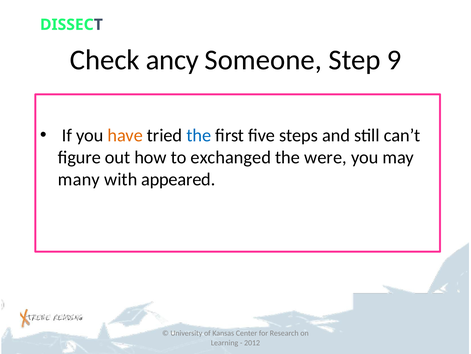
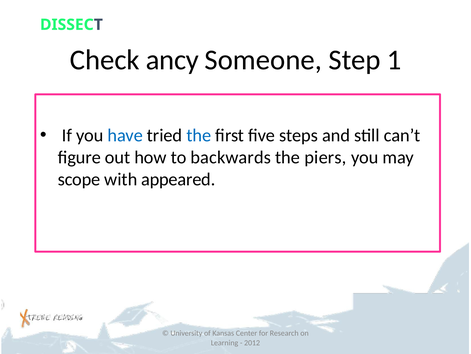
9: 9 -> 1
have colour: orange -> blue
exchanged: exchanged -> backwards
were: were -> piers
many: many -> scope
